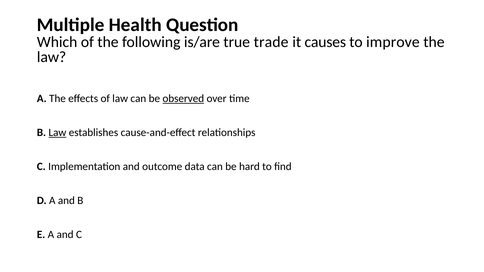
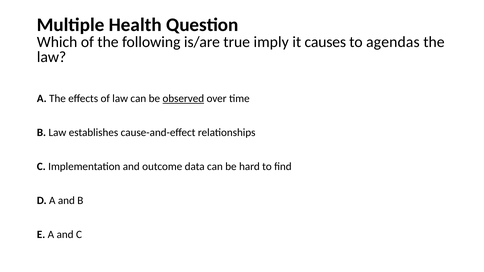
trade: trade -> imply
improve: improve -> agendas
Law at (57, 133) underline: present -> none
